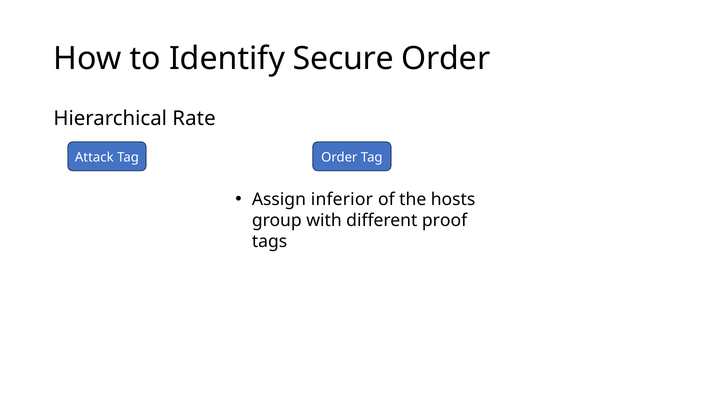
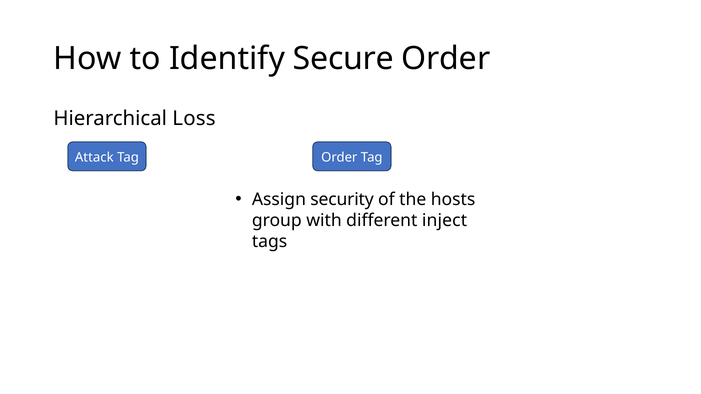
Rate: Rate -> Loss
inferior: inferior -> security
proof: proof -> inject
